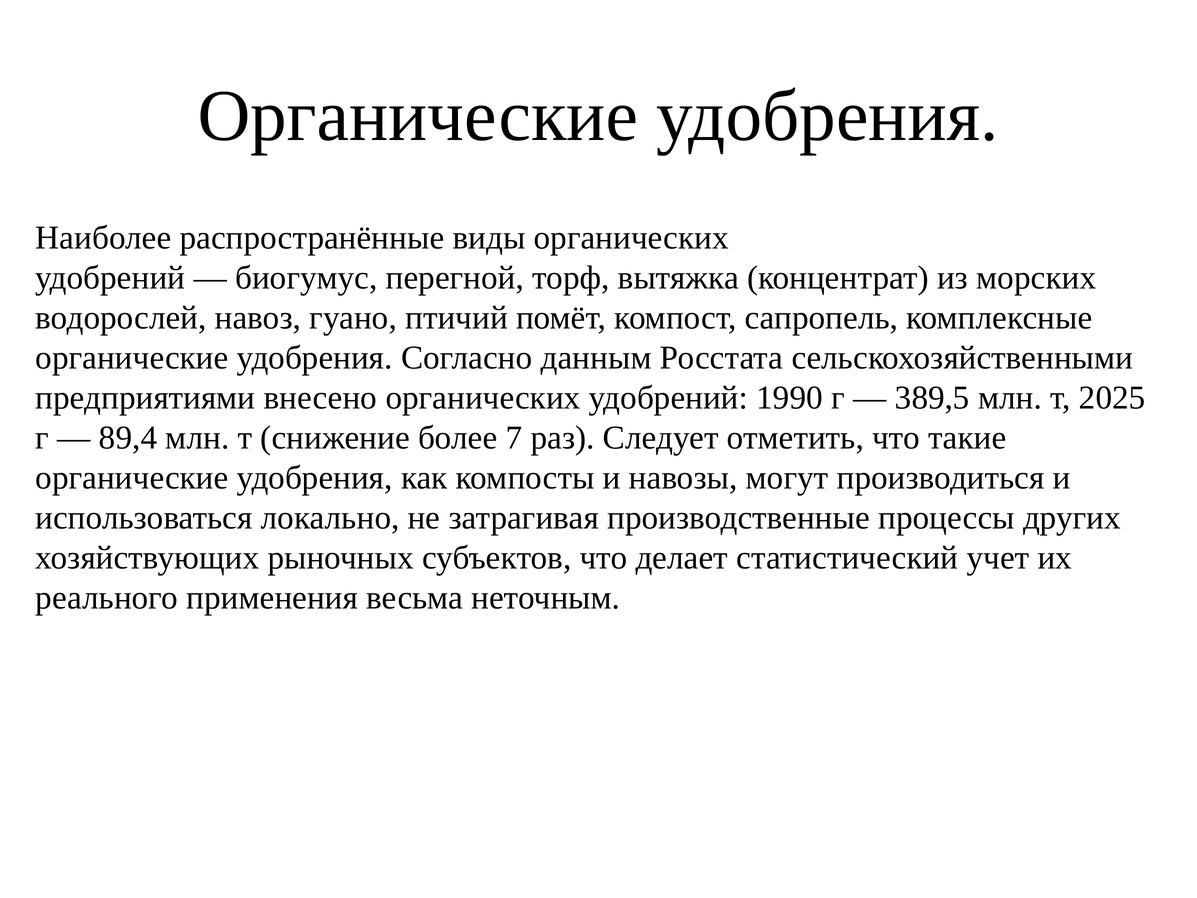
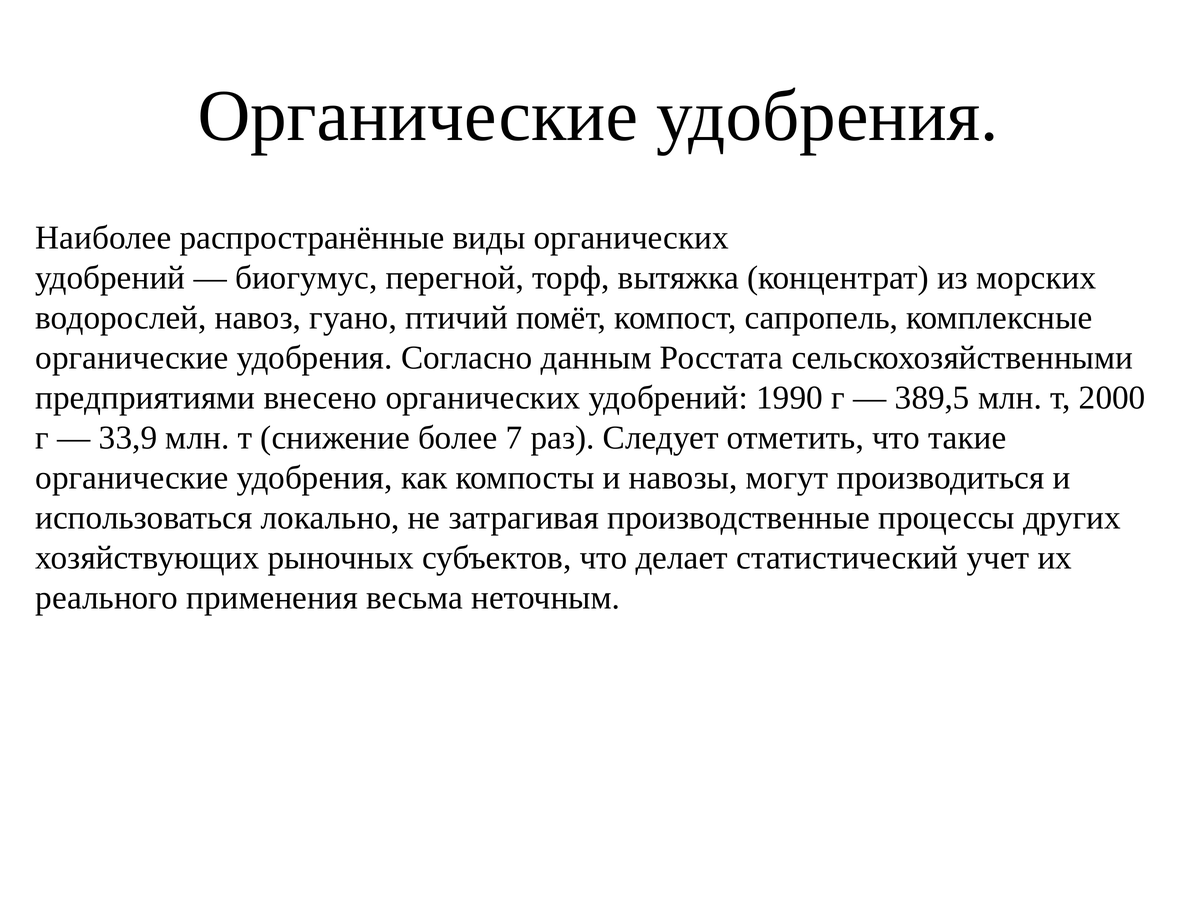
2025: 2025 -> 2000
89,4: 89,4 -> 33,9
